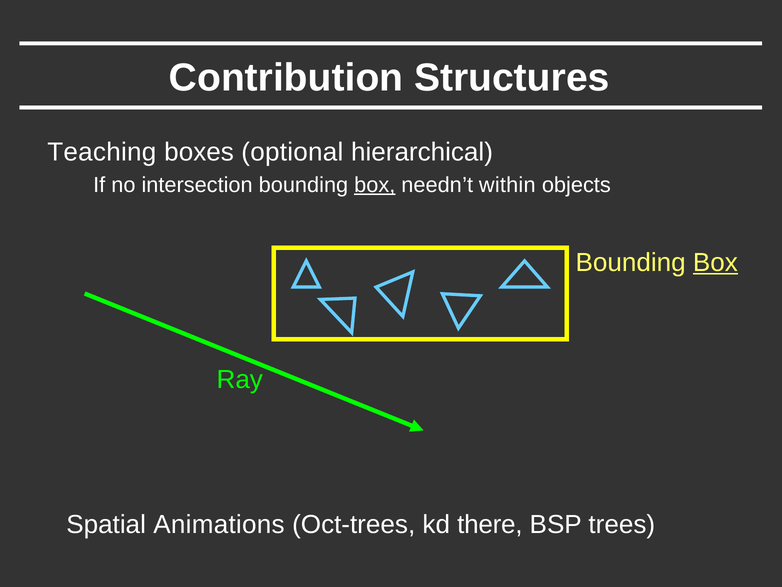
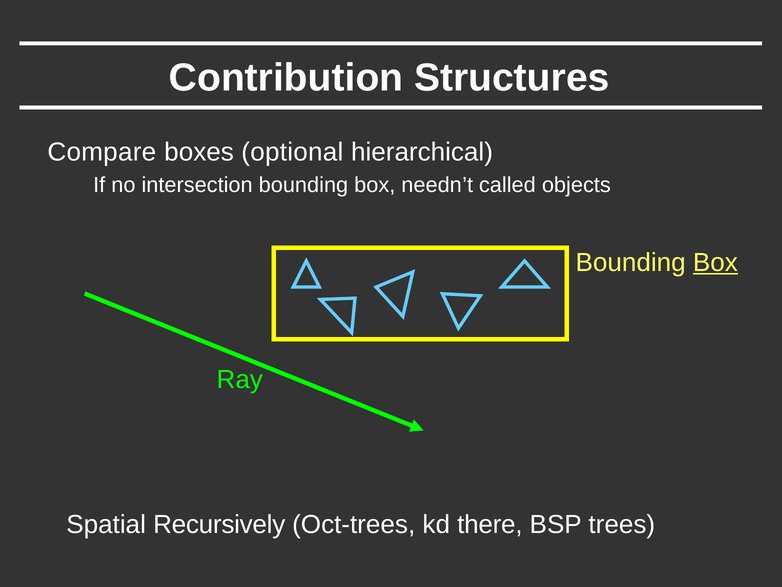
Teaching: Teaching -> Compare
box at (375, 185) underline: present -> none
within: within -> called
Animations: Animations -> Recursively
